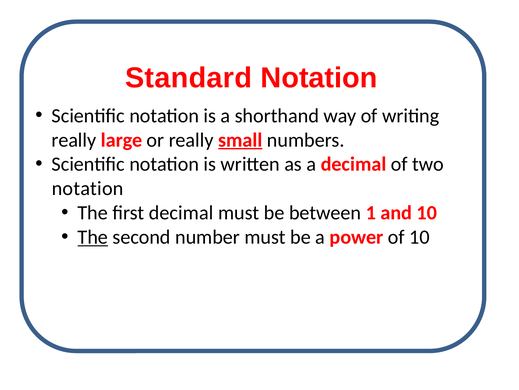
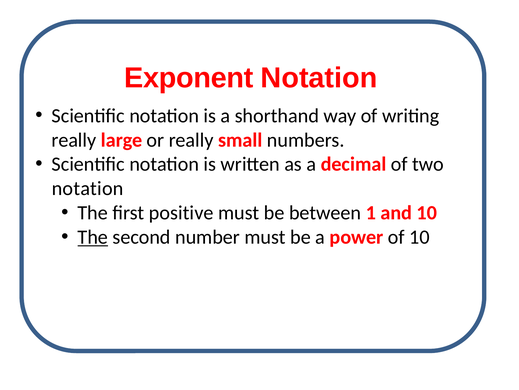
Standard: Standard -> Exponent
small underline: present -> none
first decimal: decimal -> positive
